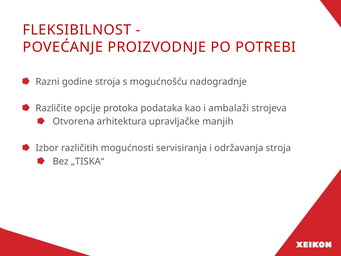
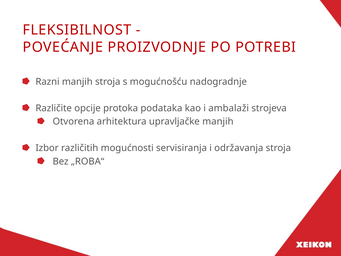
Razni godine: godine -> manjih
„TISKA“: „TISKA“ -> „ROBA“
